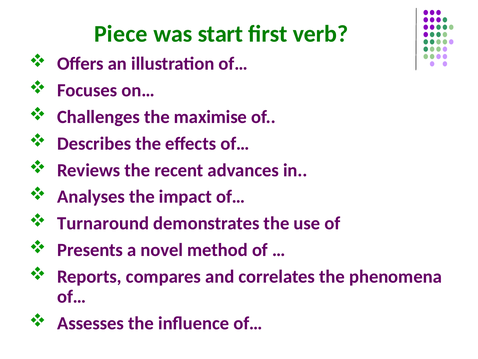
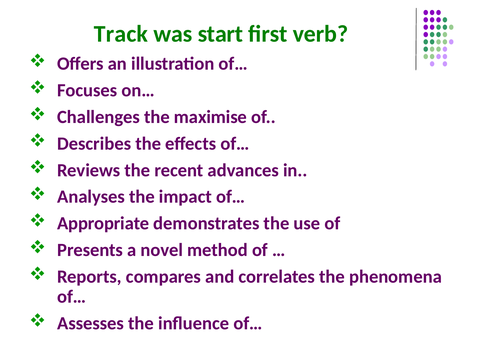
Piece: Piece -> Track
Turnaround: Turnaround -> Appropriate
